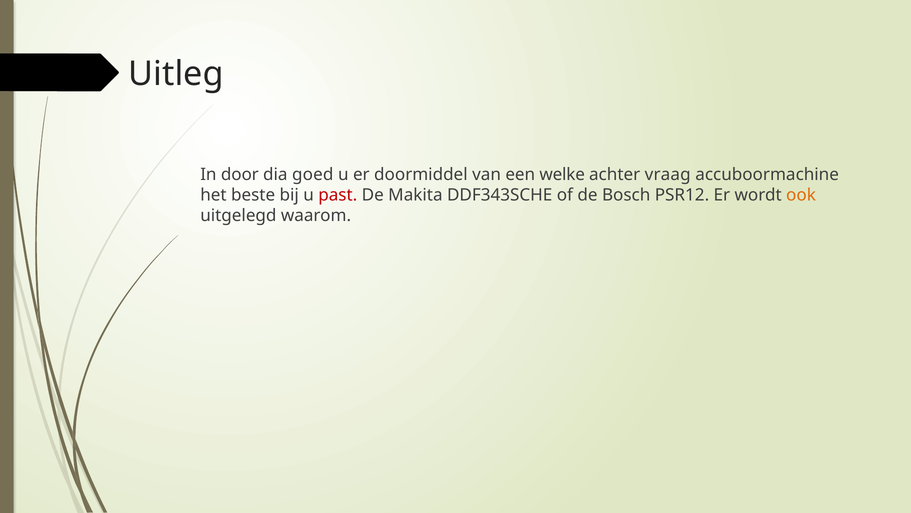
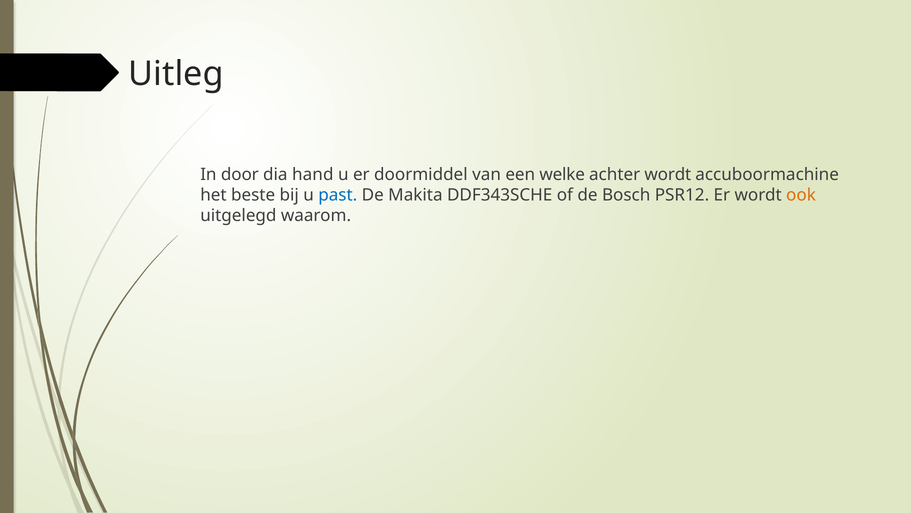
goed: goed -> hand
achter vraag: vraag -> wordt
past colour: red -> blue
